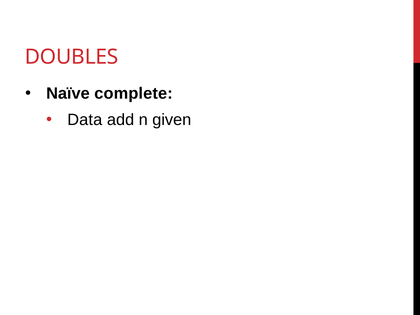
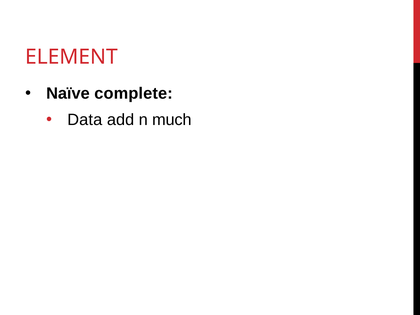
DOUBLES: DOUBLES -> ELEMENT
given: given -> much
